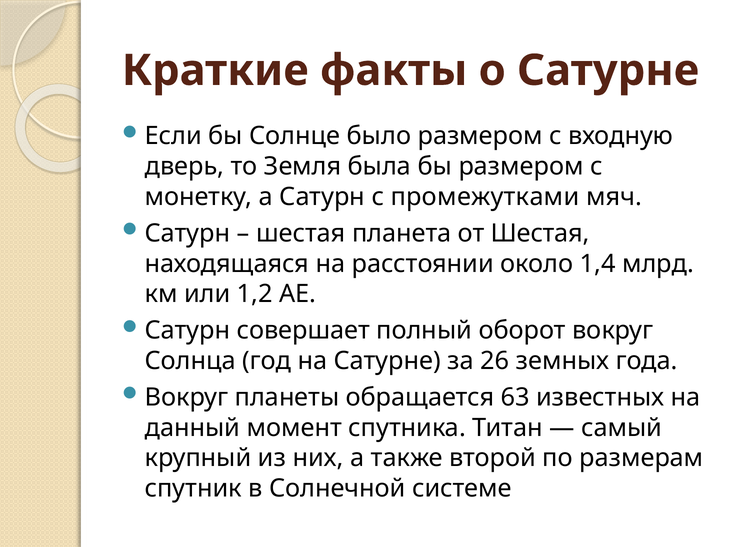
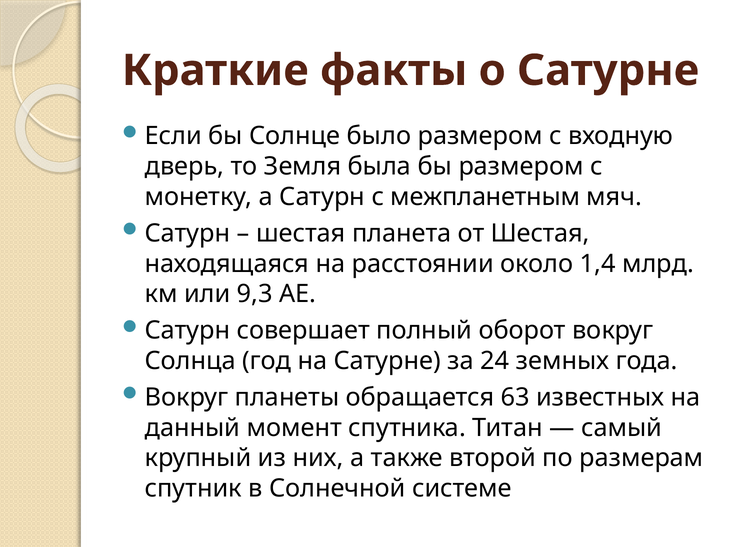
промежутками: промежутками -> межпланетным
1,2: 1,2 -> 9,3
26: 26 -> 24
